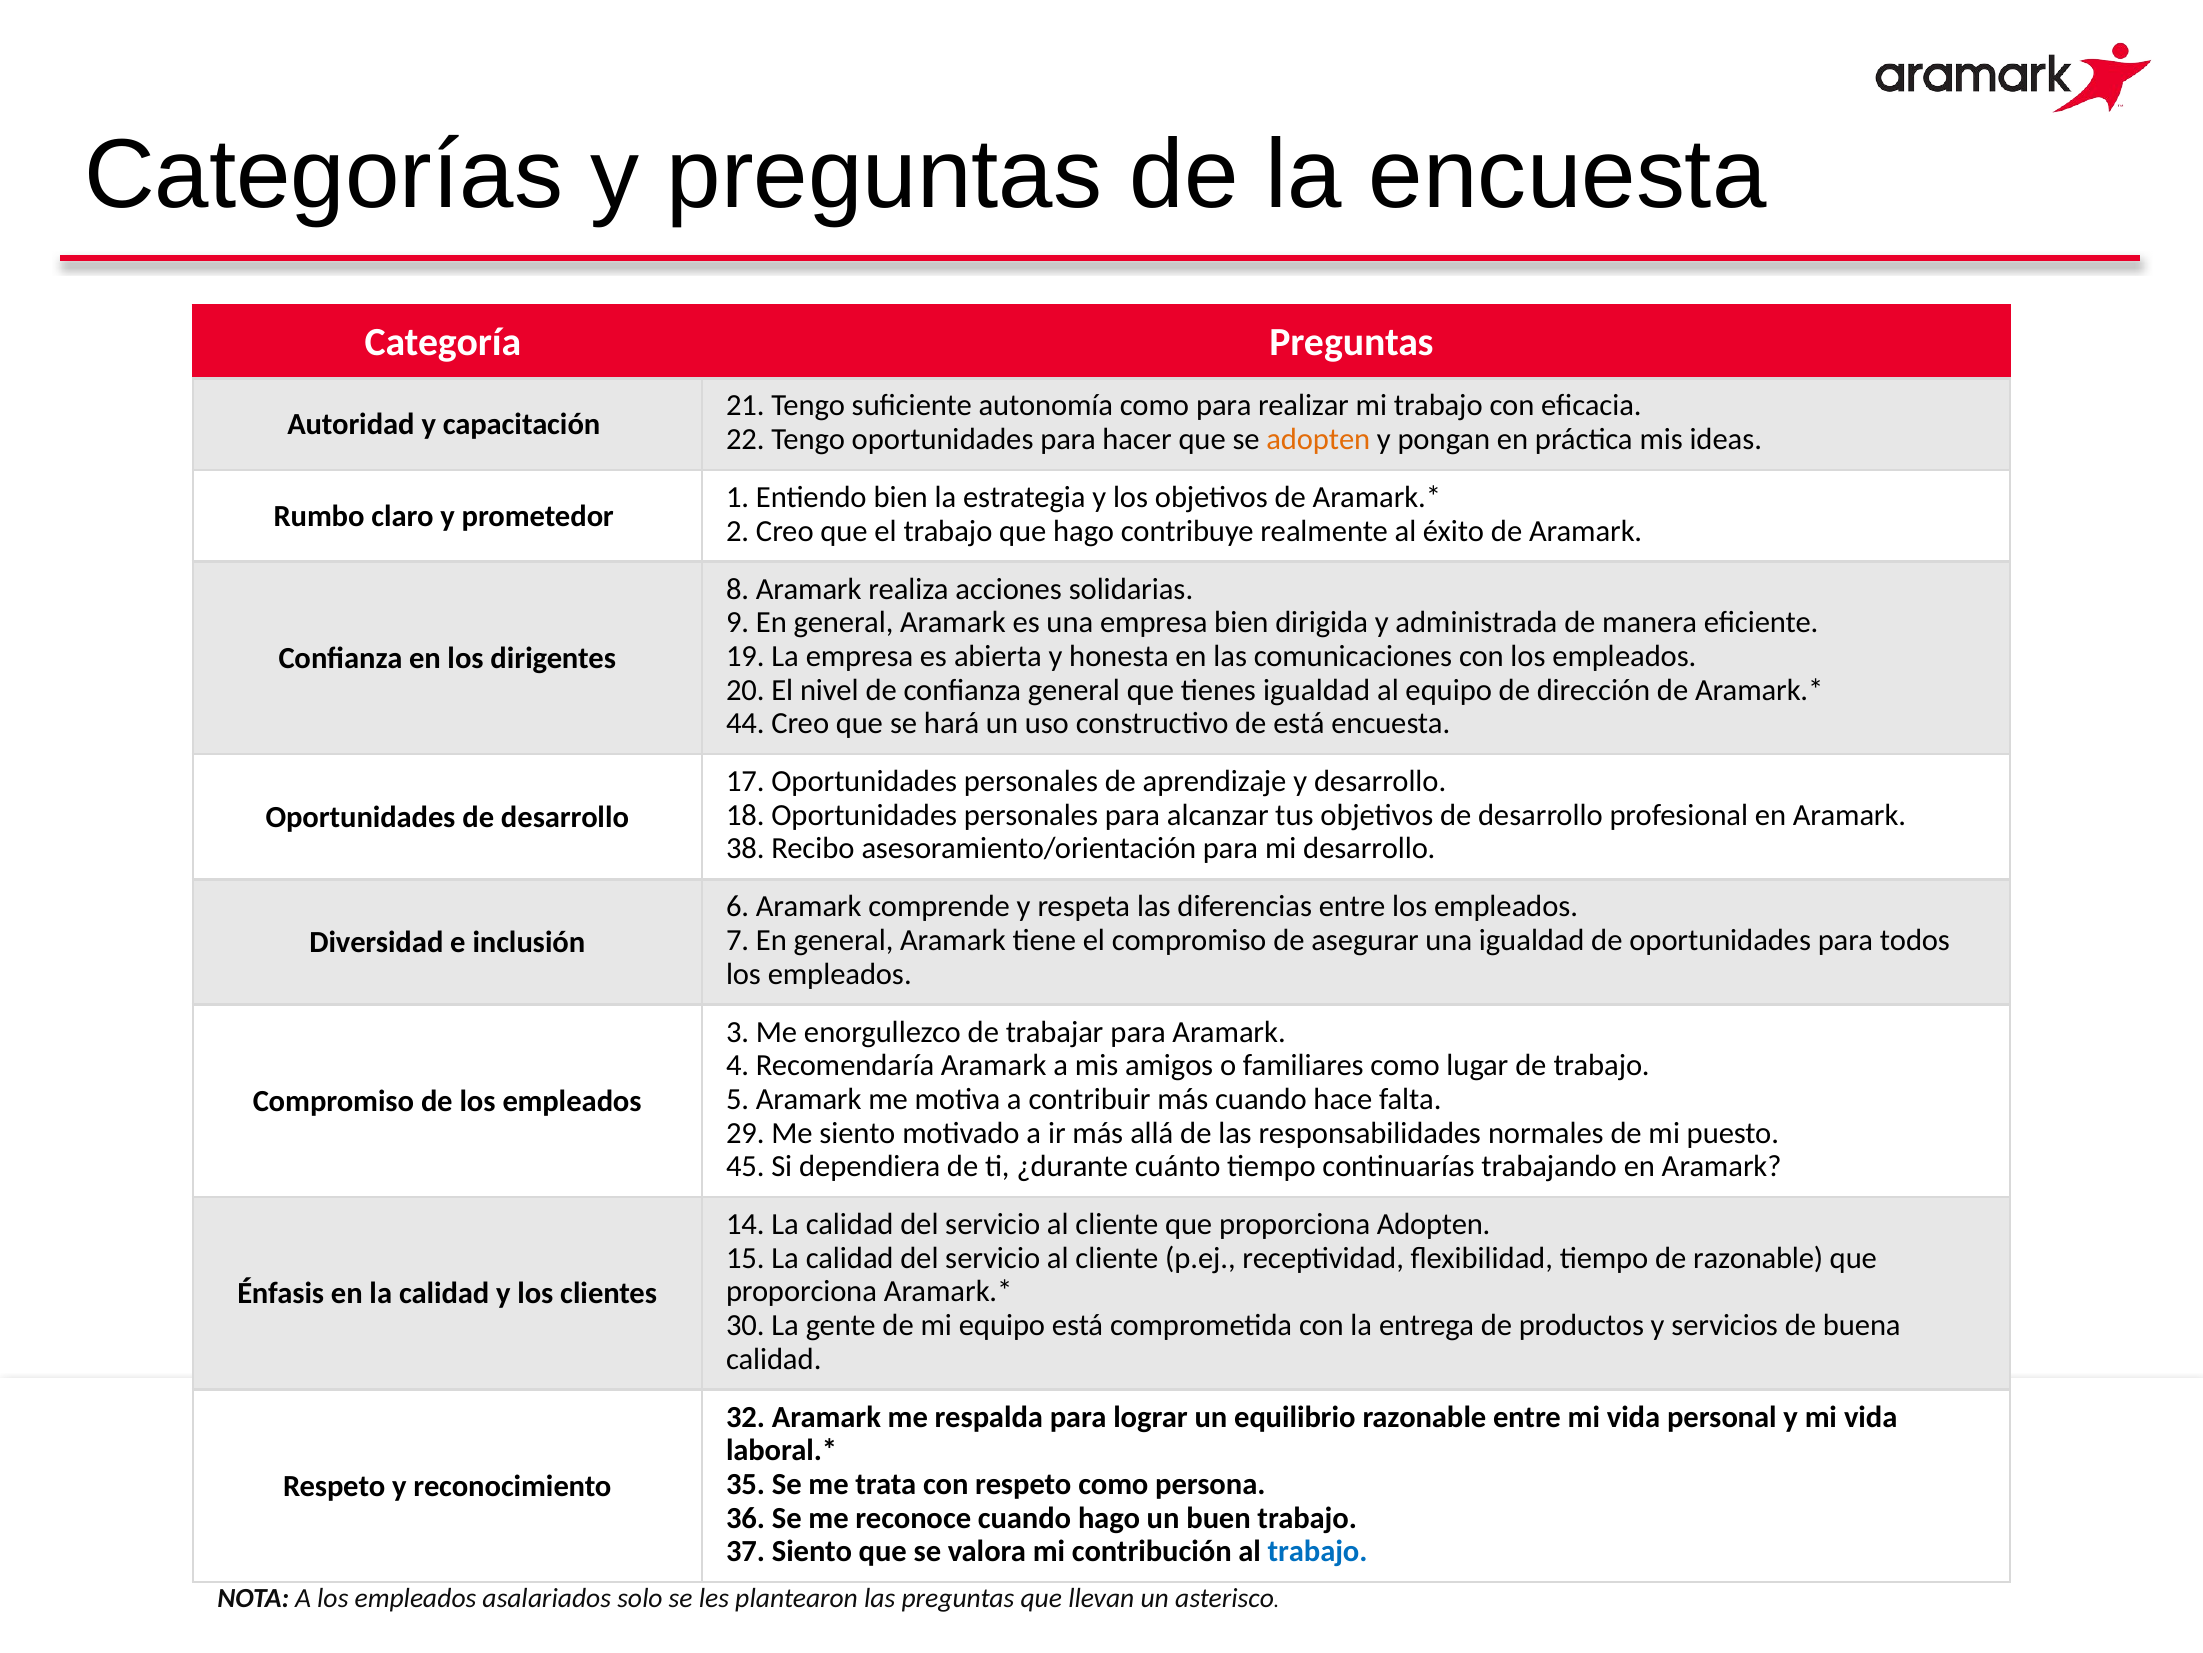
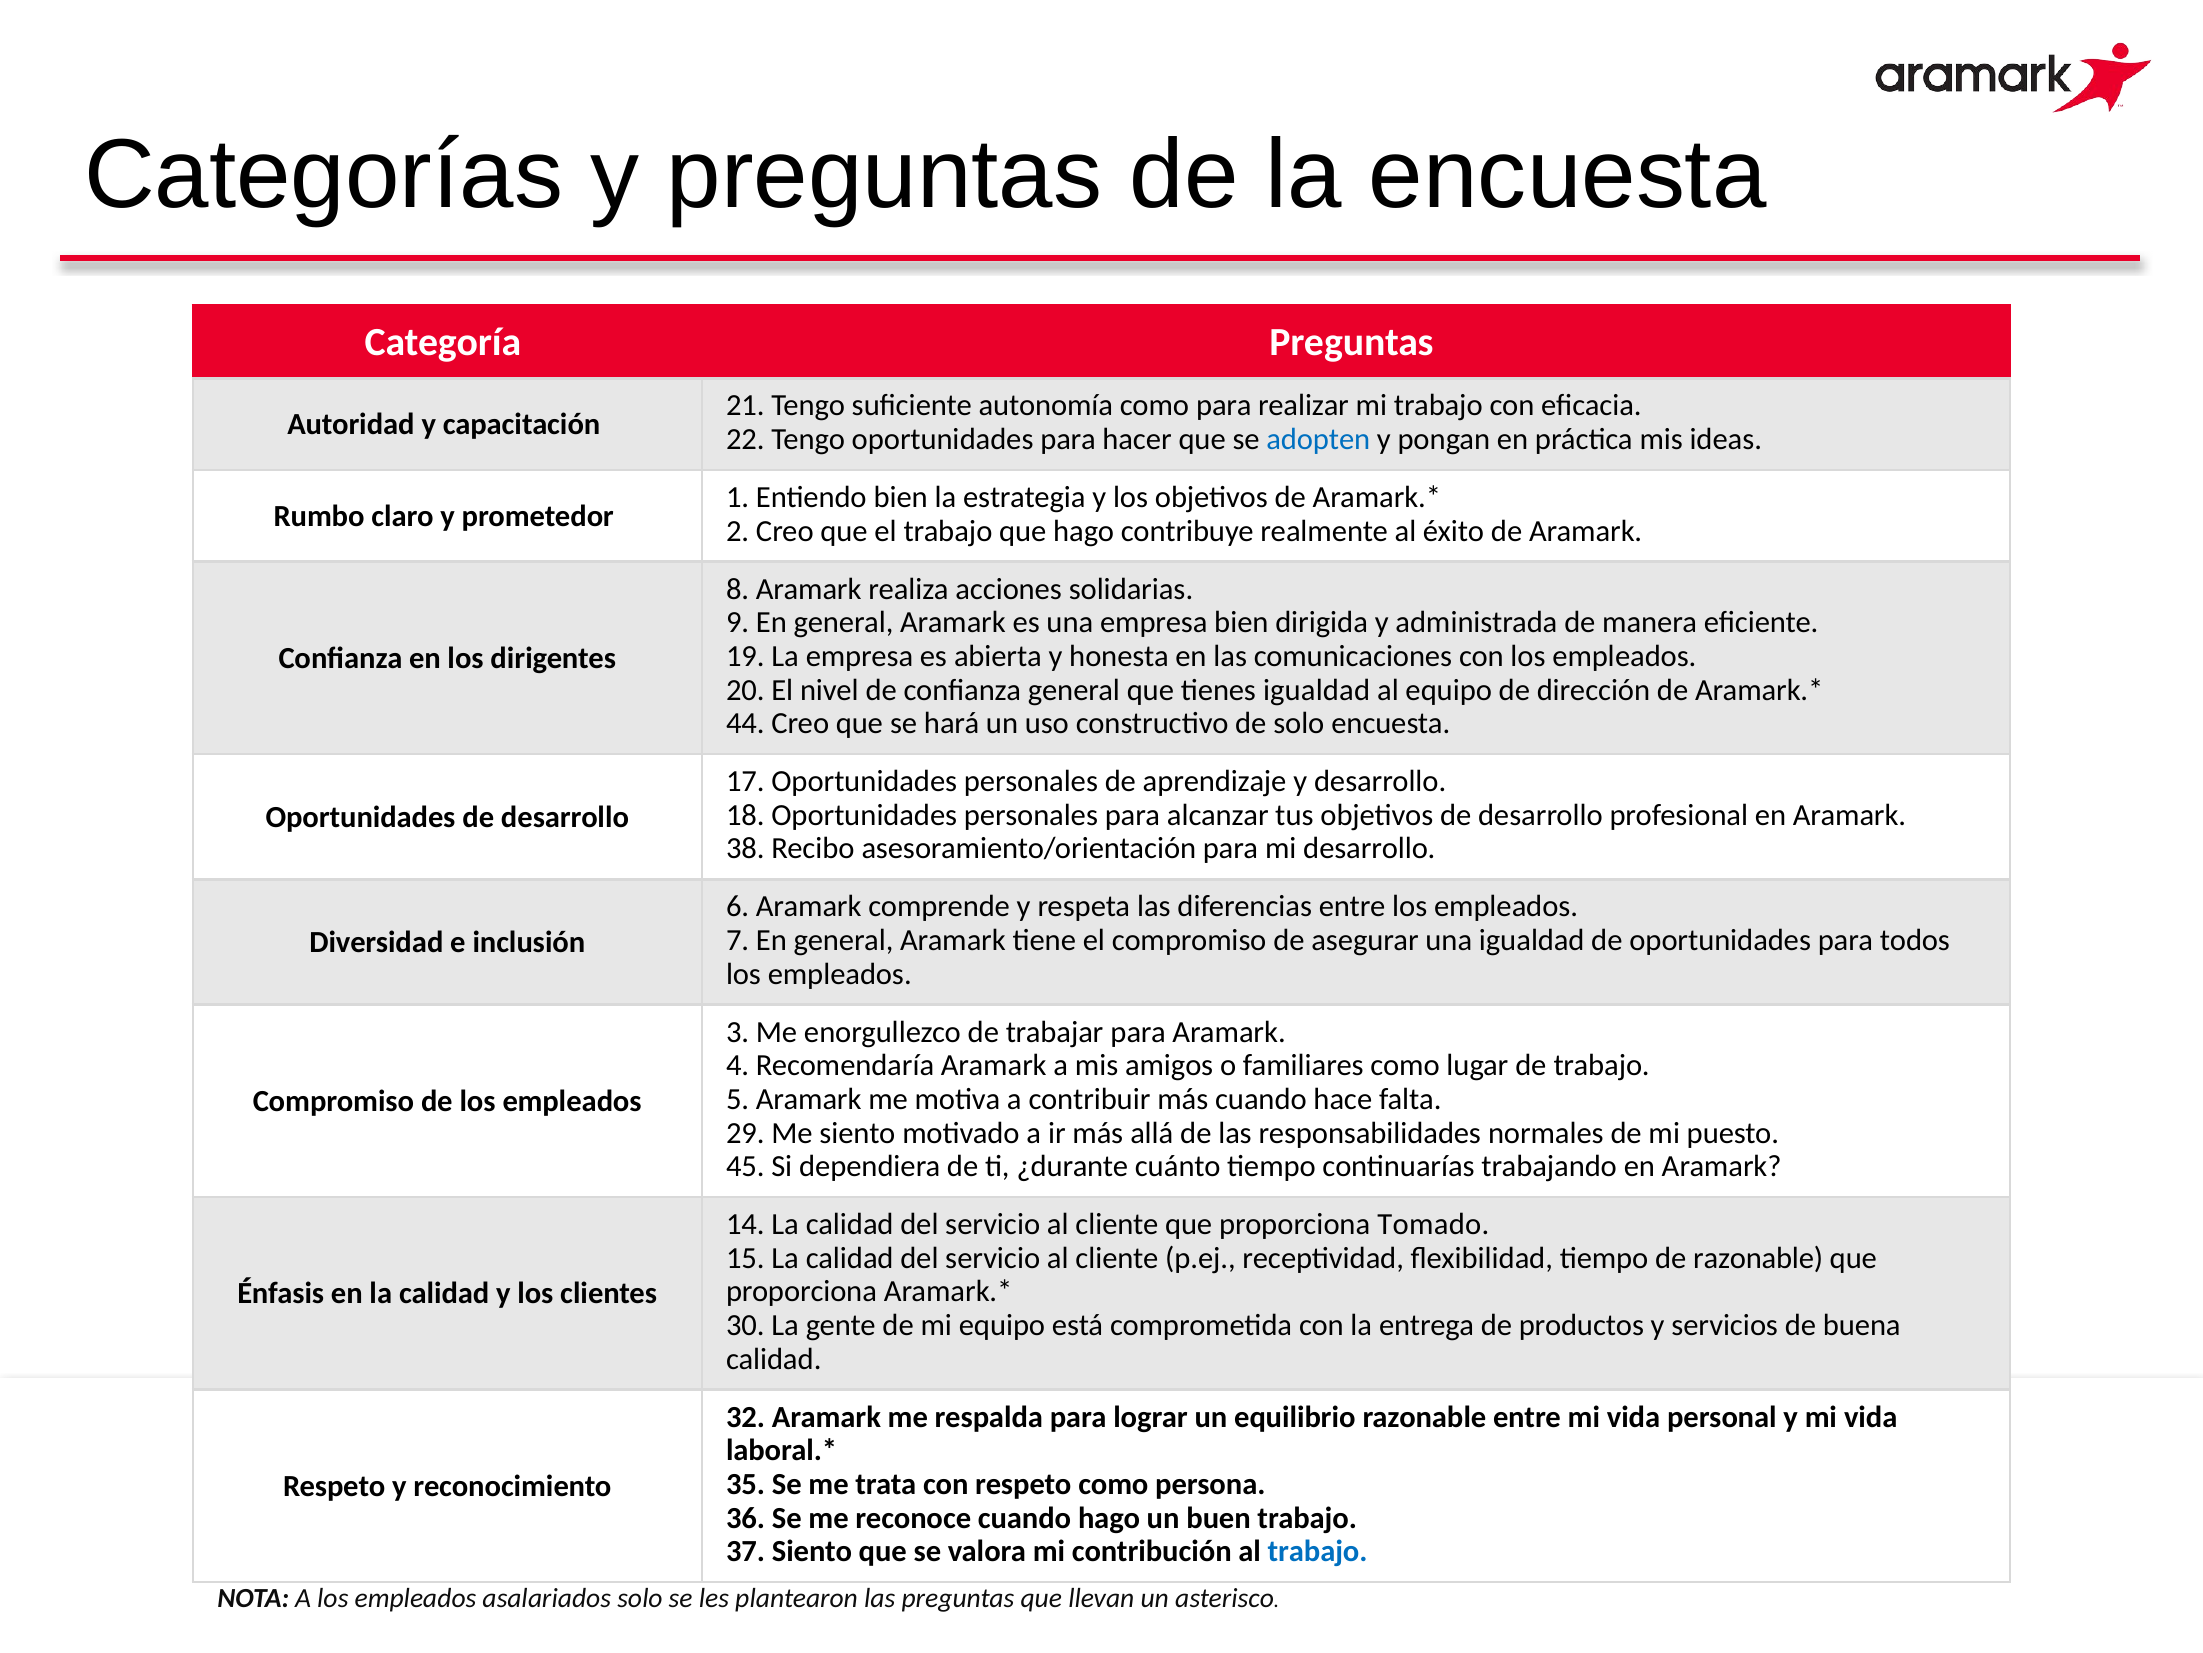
adopten at (1318, 439) colour: orange -> blue
de está: está -> solo
proporciona Adopten: Adopten -> Tomado
